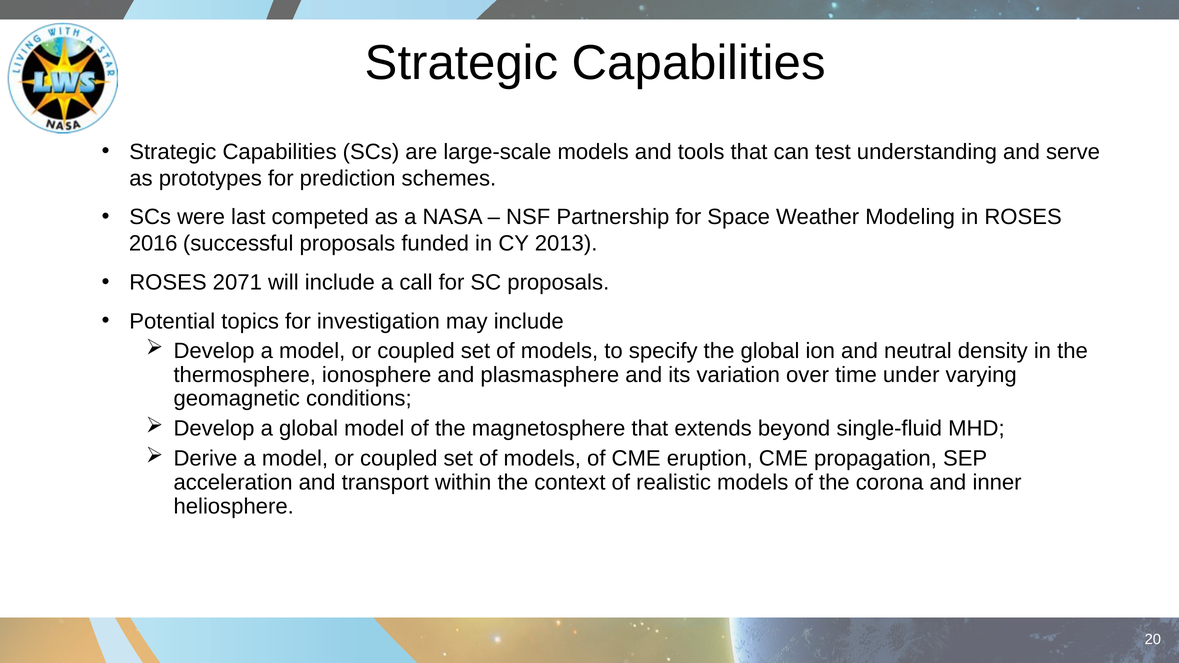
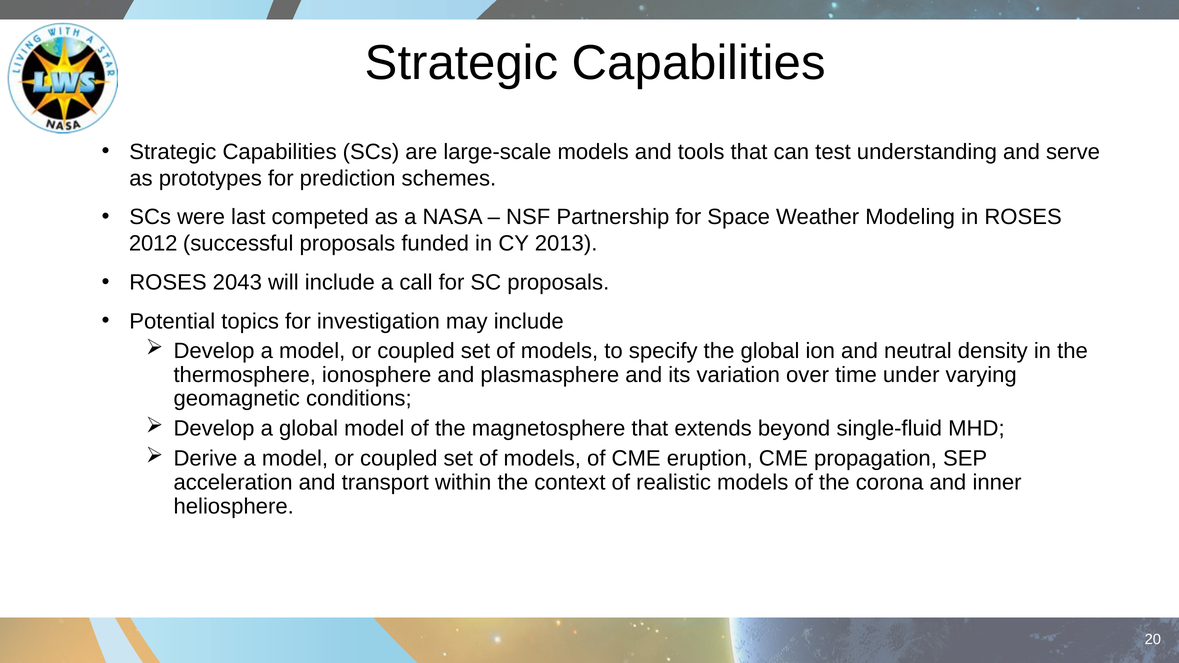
2016: 2016 -> 2012
2071: 2071 -> 2043
